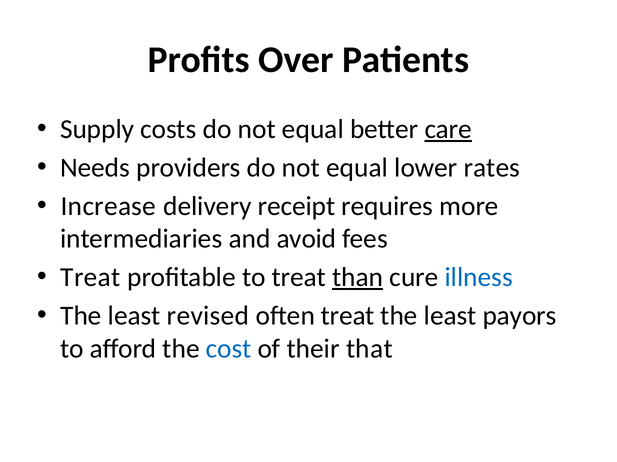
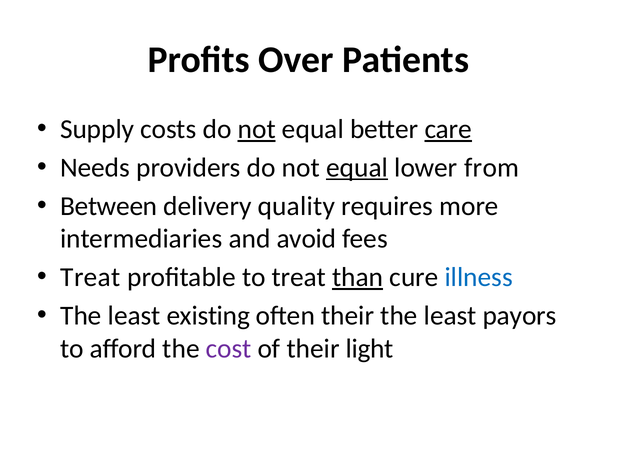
not at (257, 129) underline: none -> present
equal at (357, 168) underline: none -> present
rates: rates -> from
Increase: Increase -> Between
receipt: receipt -> quality
revised: revised -> existing
often treat: treat -> their
cost colour: blue -> purple
that: that -> light
